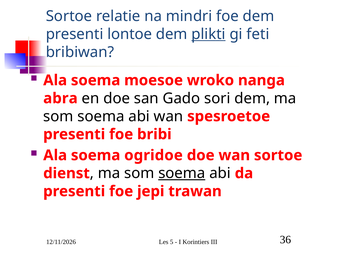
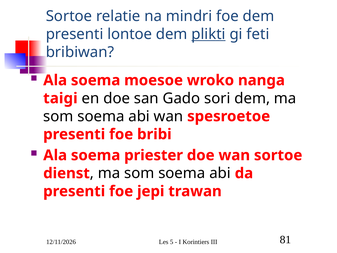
abra: abra -> taigi
ogridoe: ogridoe -> priester
soema at (182, 173) underline: present -> none
36: 36 -> 81
